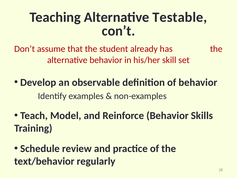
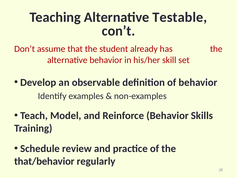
text/behavior: text/behavior -> that/behavior
